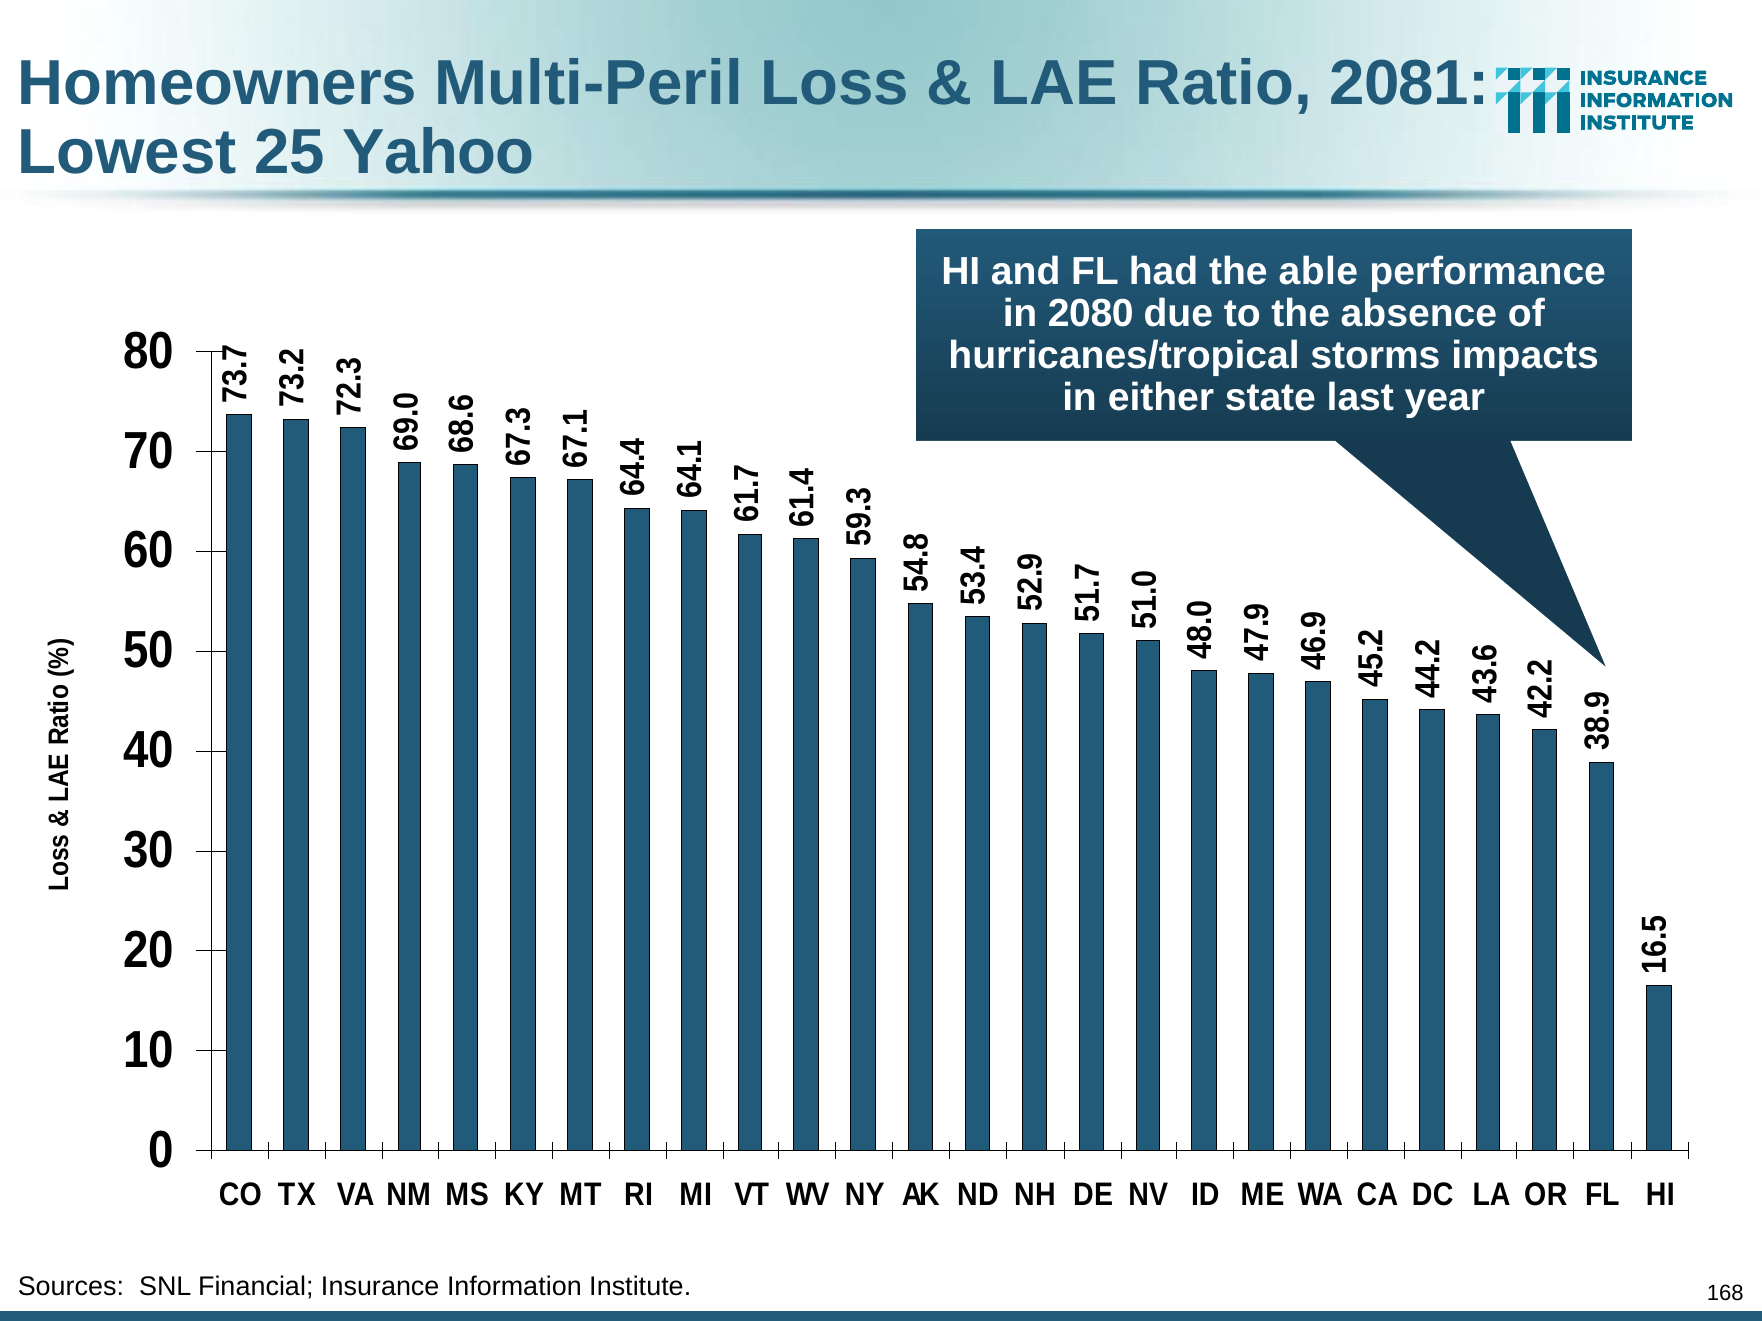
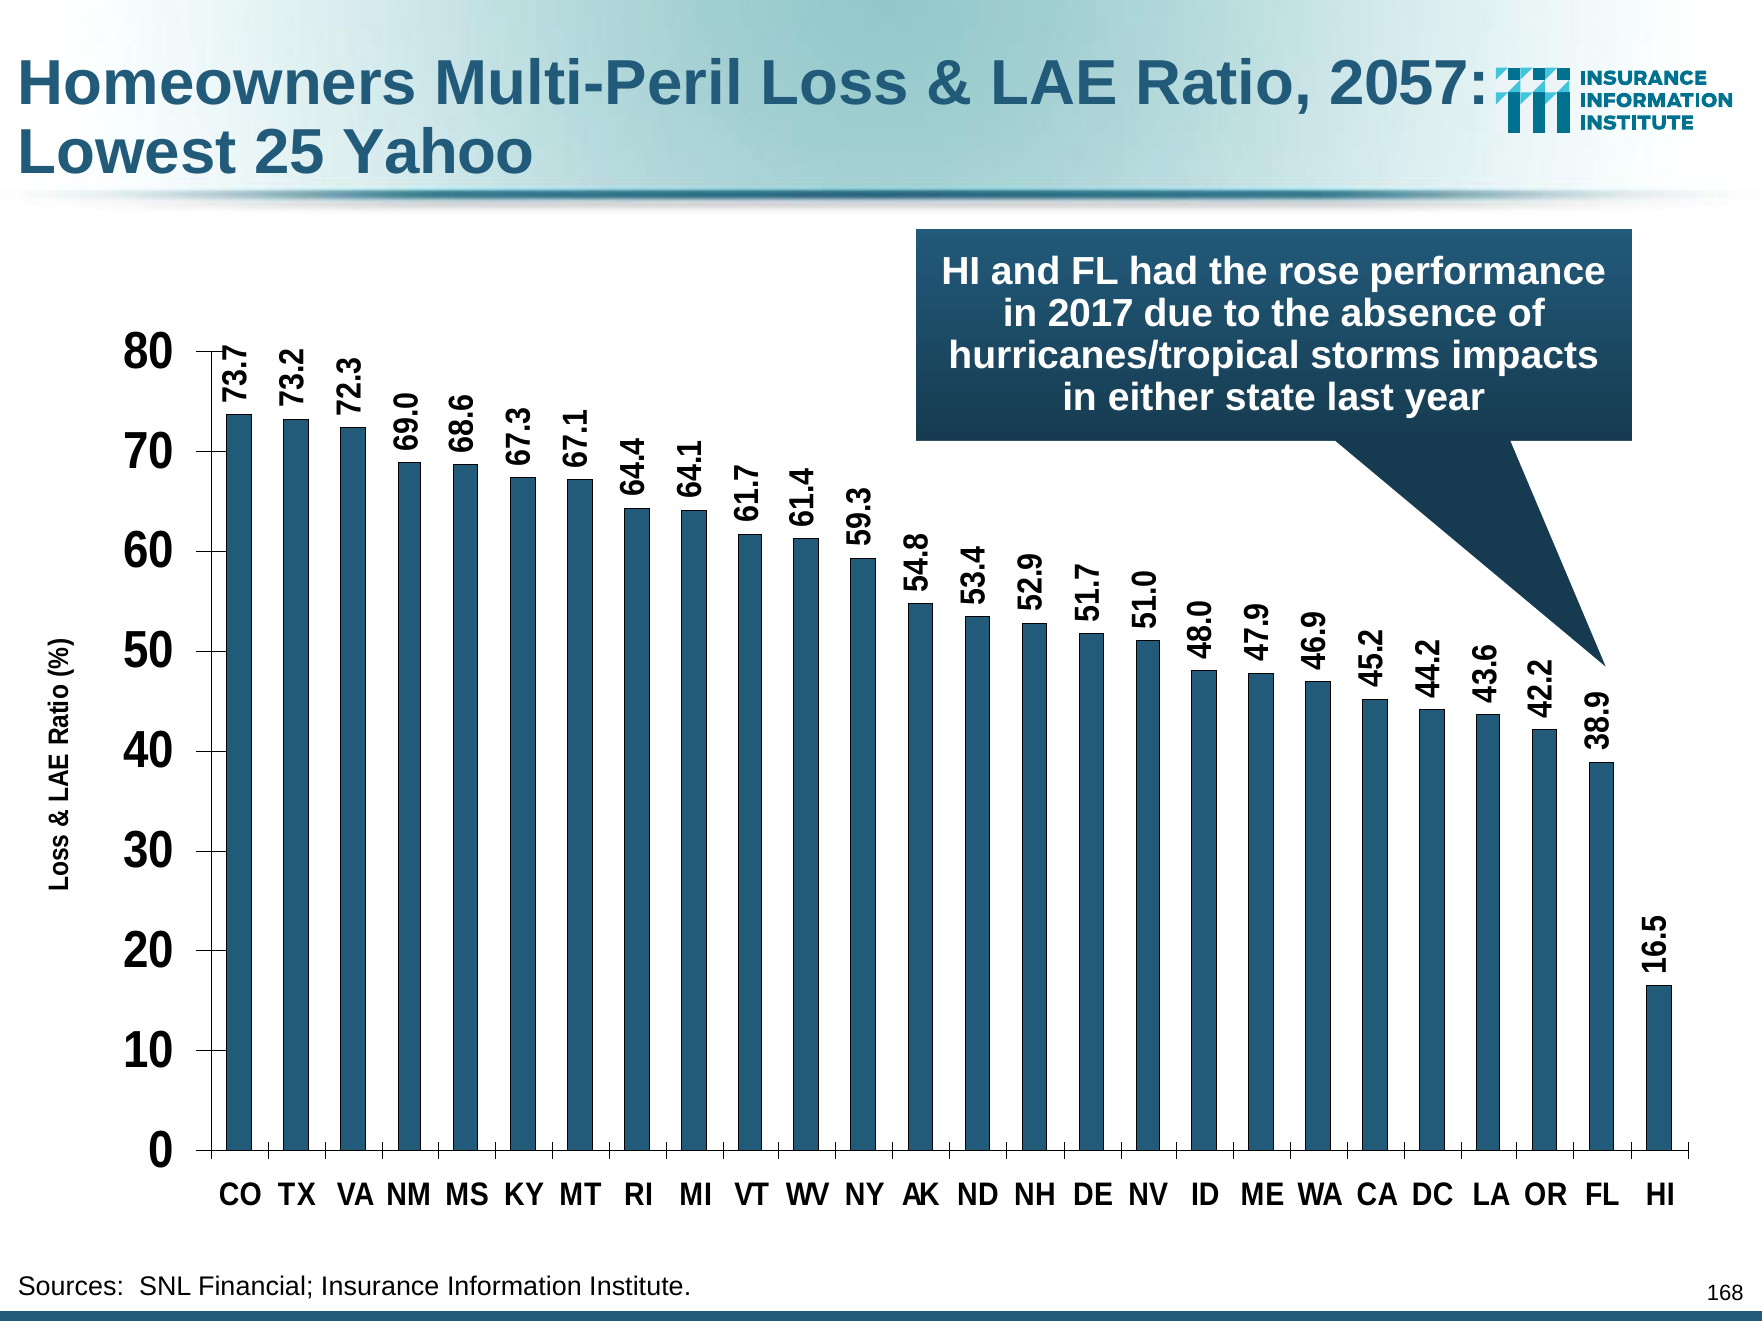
2081: 2081 -> 2057
able: able -> rose
2080: 2080 -> 2017
